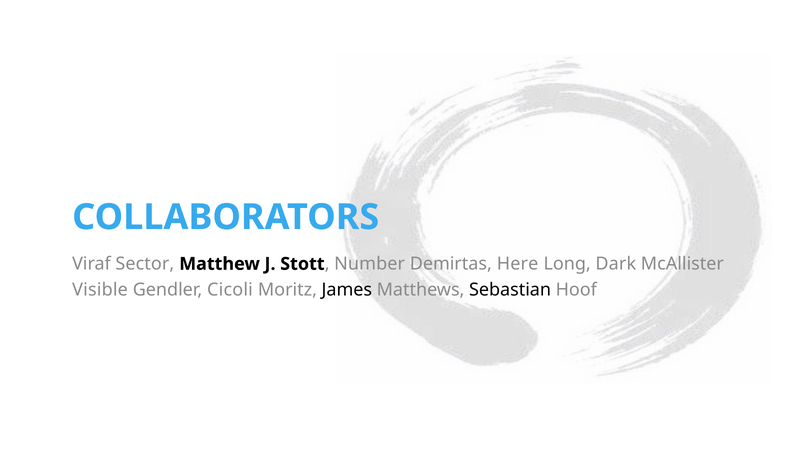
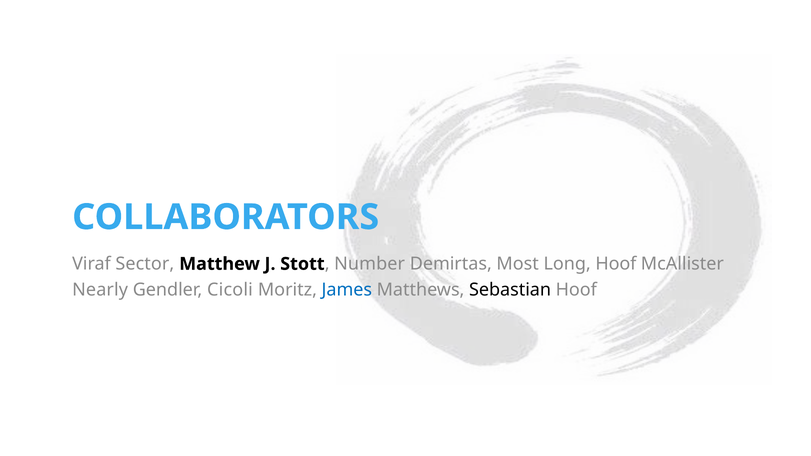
Here: Here -> Most
Long Dark: Dark -> Hoof
Visible: Visible -> Nearly
James colour: black -> blue
